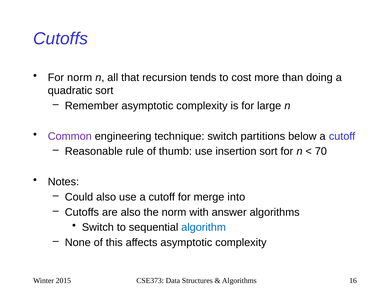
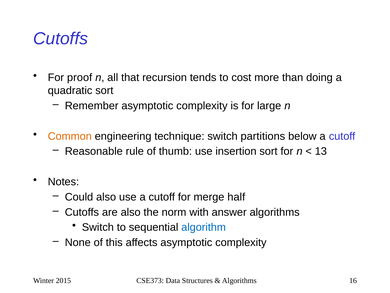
For norm: norm -> proof
Common colour: purple -> orange
70: 70 -> 13
into: into -> half
